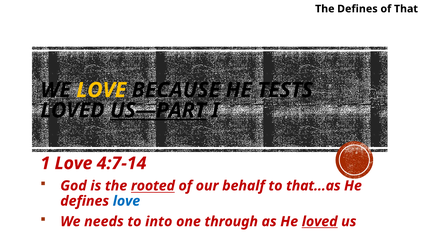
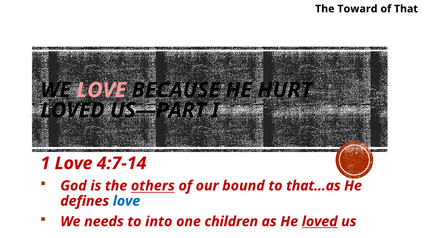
The Defines: Defines -> Toward
LOVE at (101, 90) colour: yellow -> pink
TESTS: TESTS -> HURT
US—PART underline: present -> none
rooted: rooted -> others
behalf: behalf -> bound
through: through -> children
